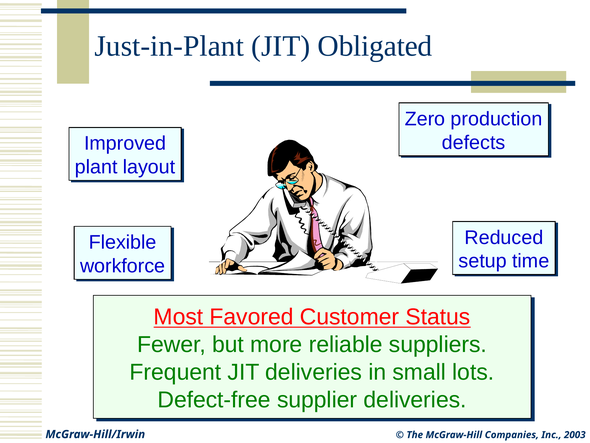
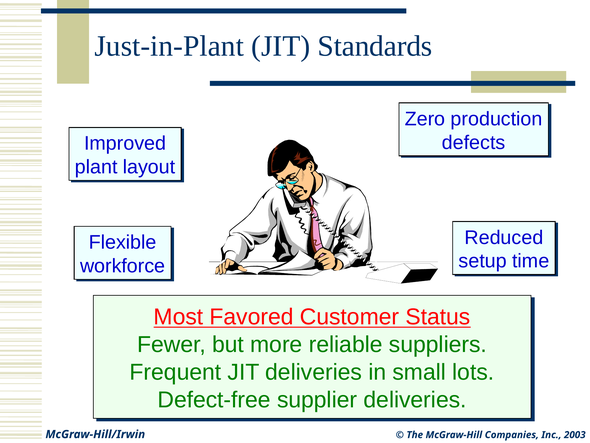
Obligated: Obligated -> Standards
